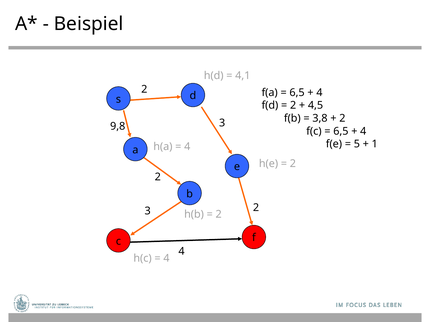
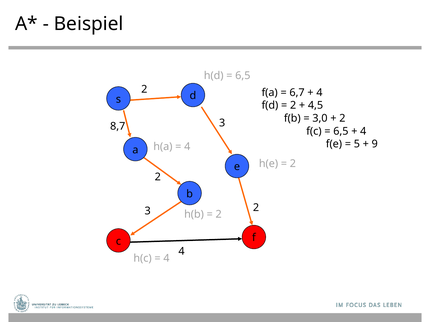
4,1 at (243, 76): 4,1 -> 6,5
6,5 at (297, 93): 6,5 -> 6,7
3,8: 3,8 -> 3,0
9,8: 9,8 -> 8,7
1: 1 -> 9
